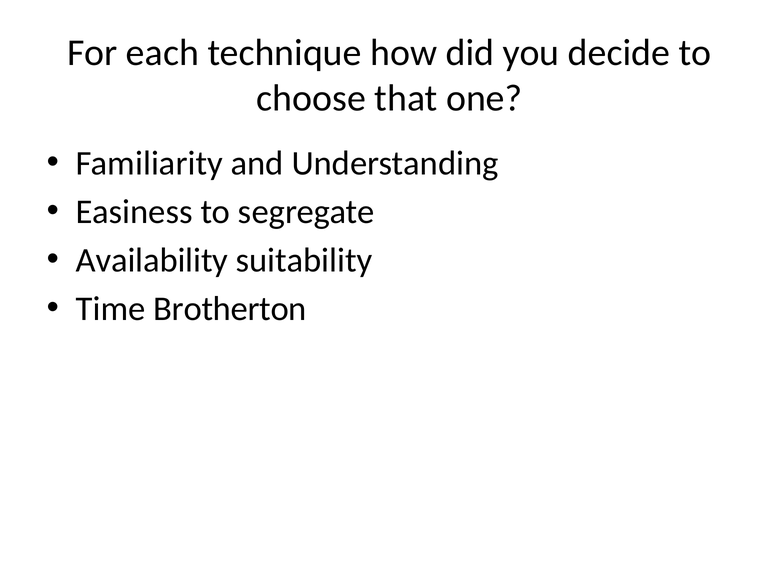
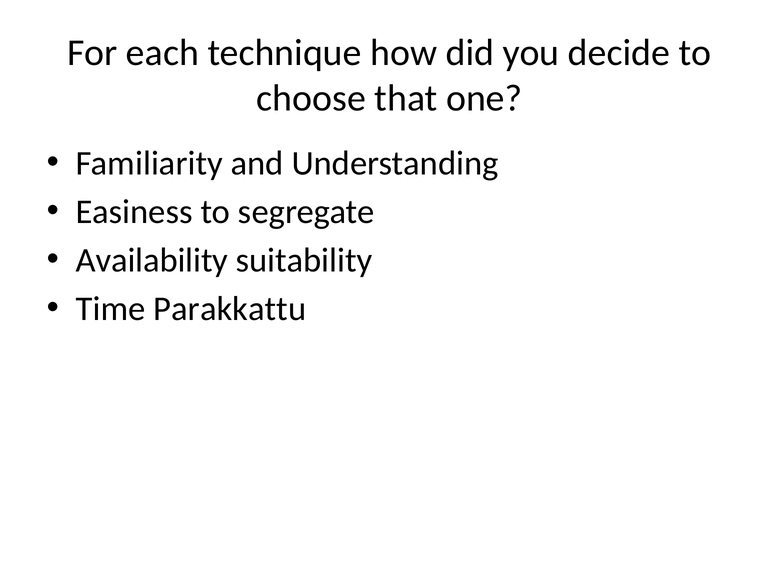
Brotherton: Brotherton -> Parakkattu
